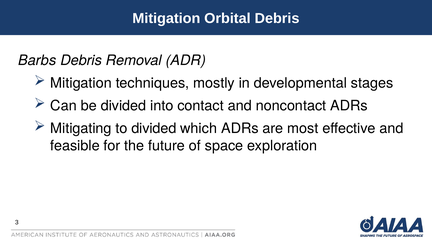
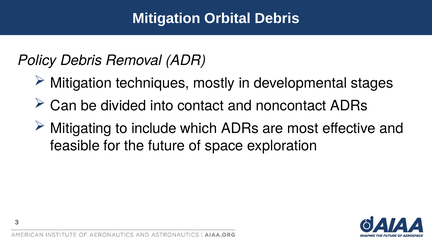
Barbs: Barbs -> Policy
to divided: divided -> include
